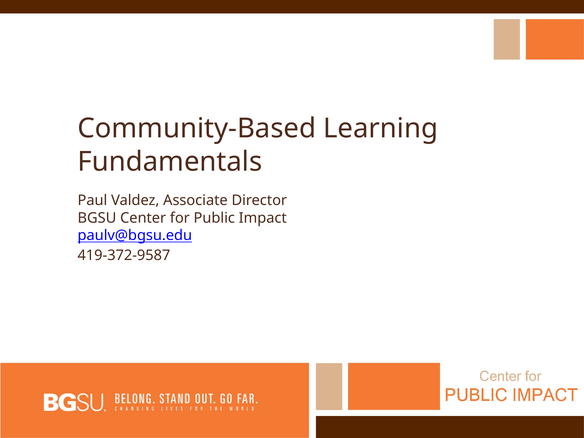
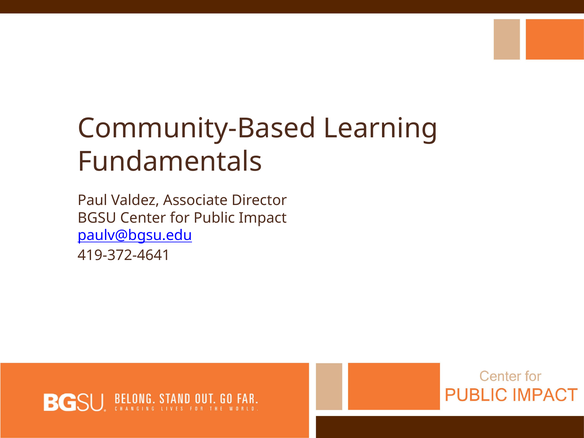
419-372-9587: 419-372-9587 -> 419-372-4641
